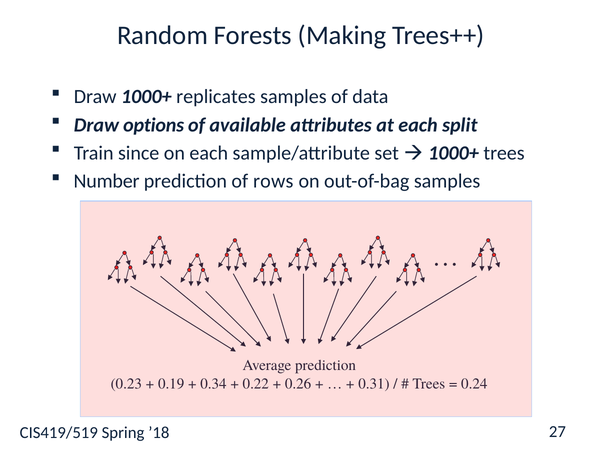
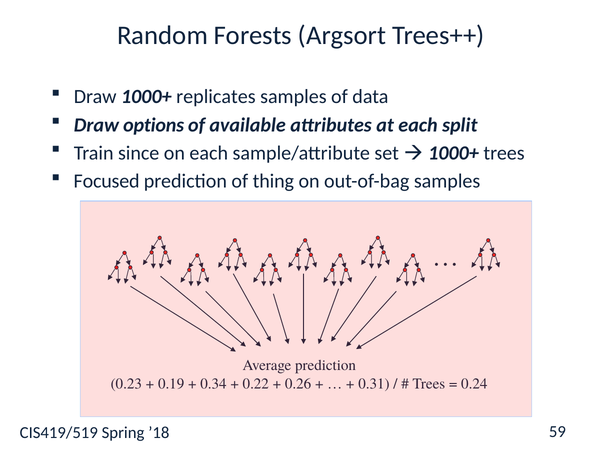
Making: Making -> Argsort
Number: Number -> Focused
rows: rows -> thing
27: 27 -> 59
